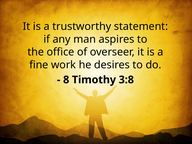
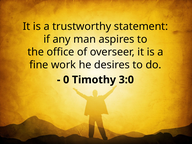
8: 8 -> 0
3:8: 3:8 -> 3:0
